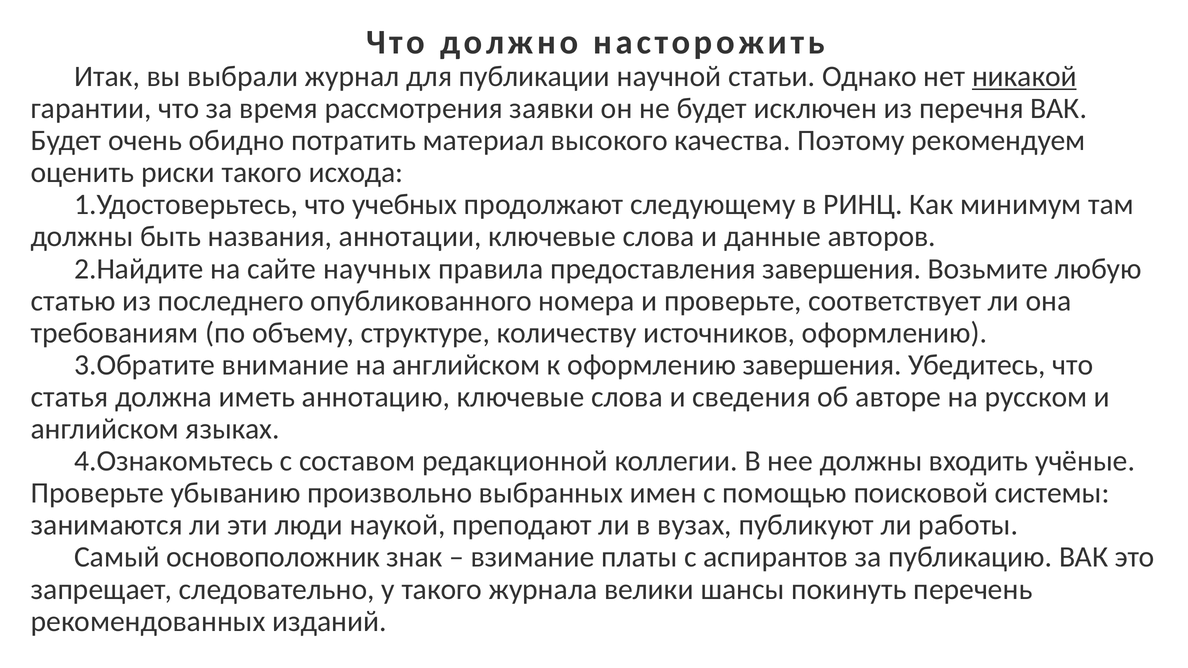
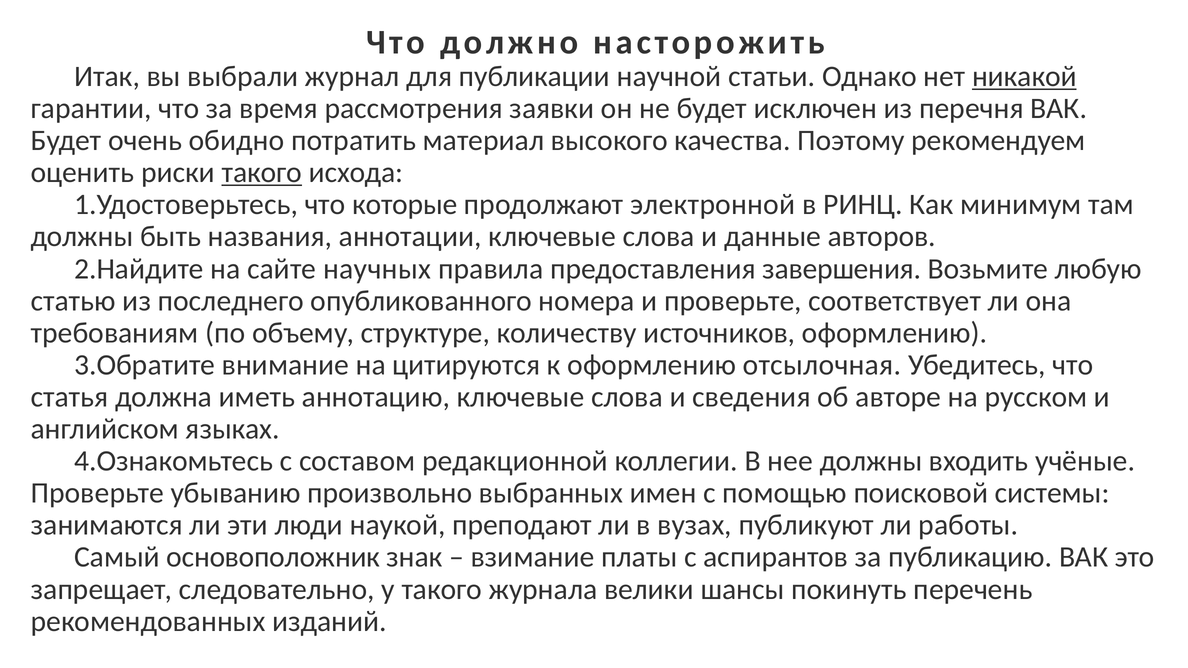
такого at (262, 173) underline: none -> present
учебных: учебных -> которые
следующему: следующему -> электронной
на английском: английском -> цитируются
оформлению завершения: завершения -> отсылочная
